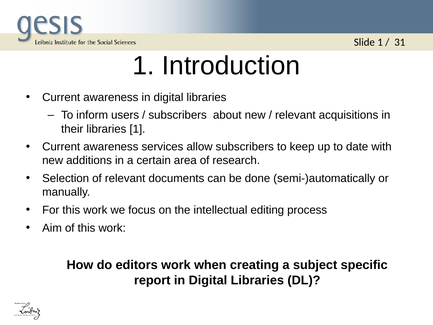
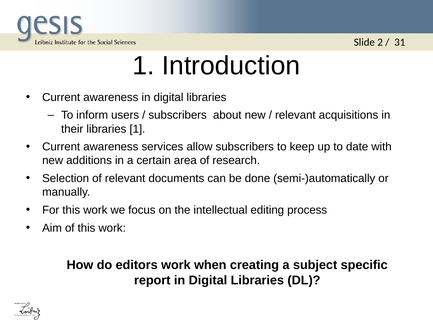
Slide 1: 1 -> 2
